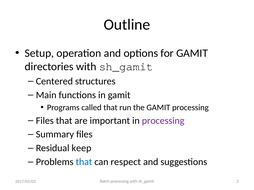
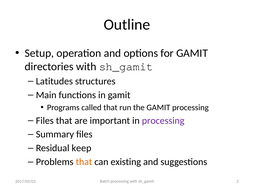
Centered: Centered -> Latitudes
that at (84, 162) colour: blue -> orange
respect: respect -> existing
